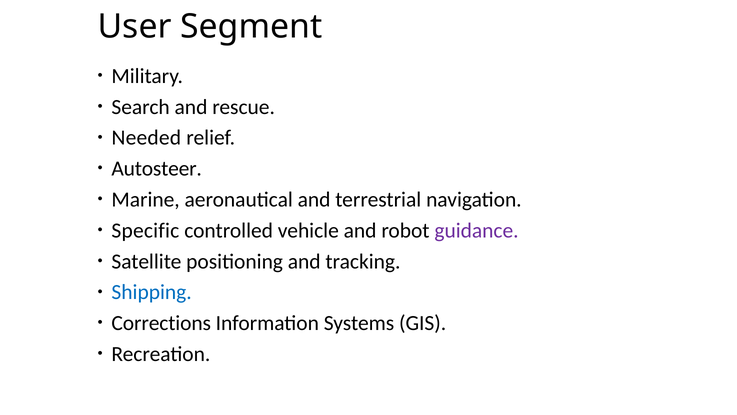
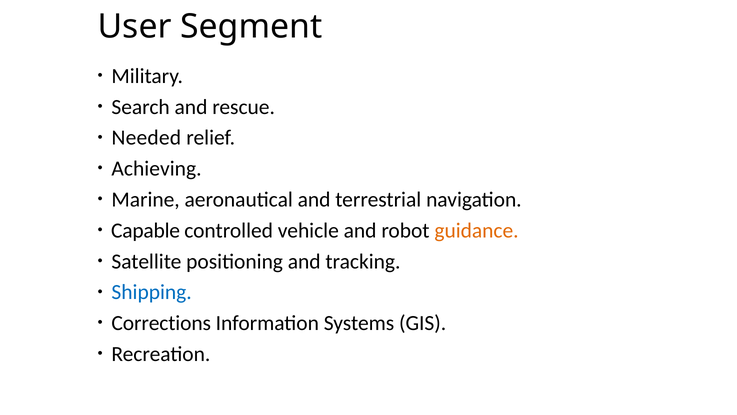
Autosteer: Autosteer -> Achieving
Specific: Specific -> Capable
guidance colour: purple -> orange
